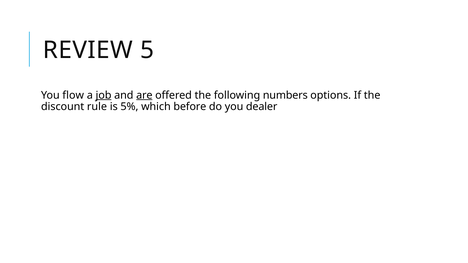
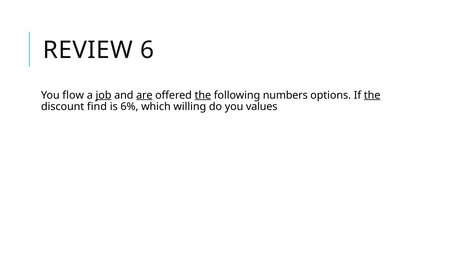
5: 5 -> 6
the at (203, 95) underline: none -> present
the at (372, 95) underline: none -> present
rule: rule -> find
5%: 5% -> 6%
before: before -> willing
dealer: dealer -> values
